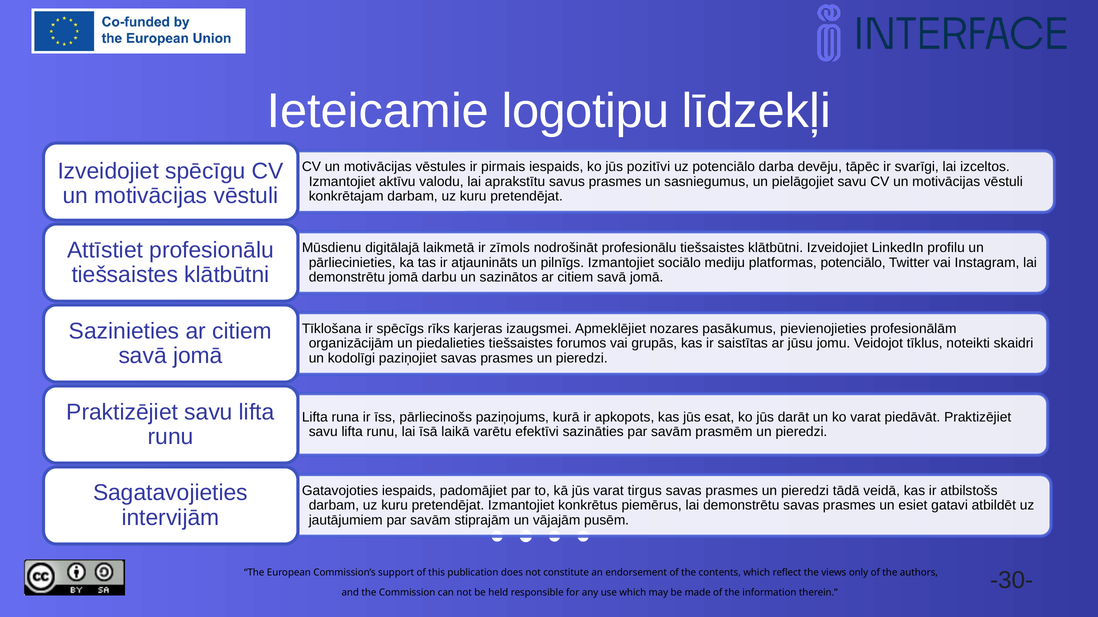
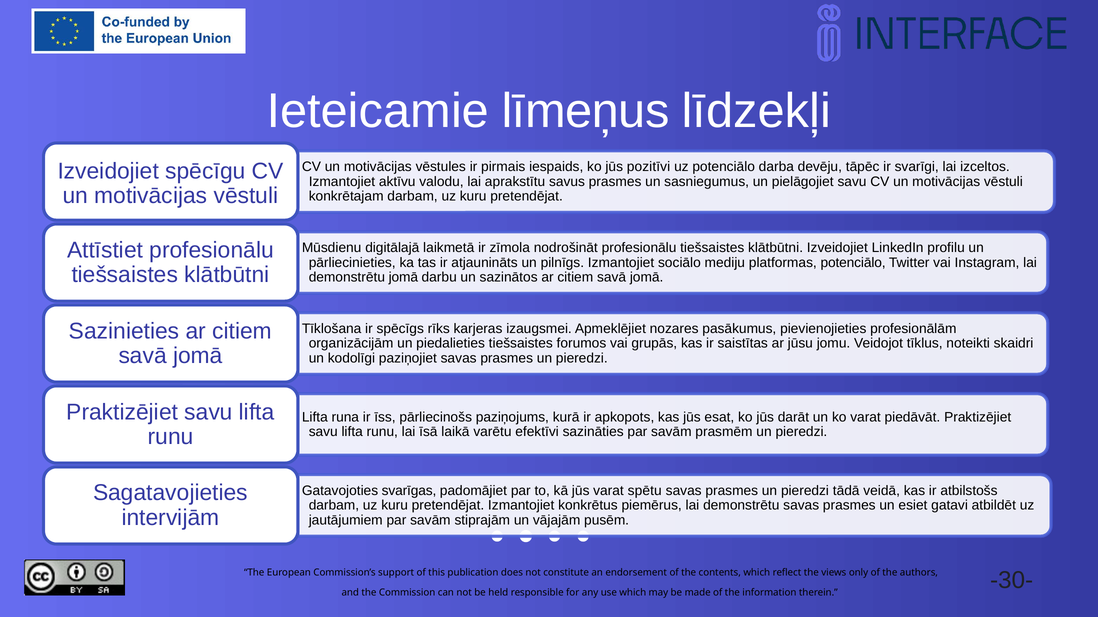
logotipu: logotipu -> līmeņus
zīmols: zīmols -> zīmola
Gatavojoties iespaids: iespaids -> svarīgas
tirgus: tirgus -> spētu
